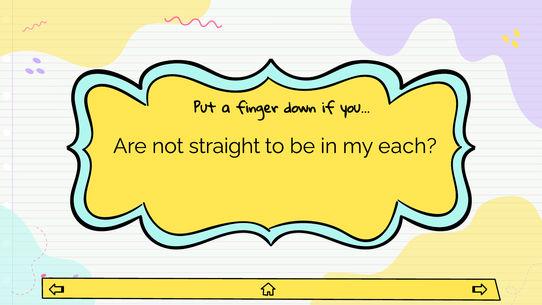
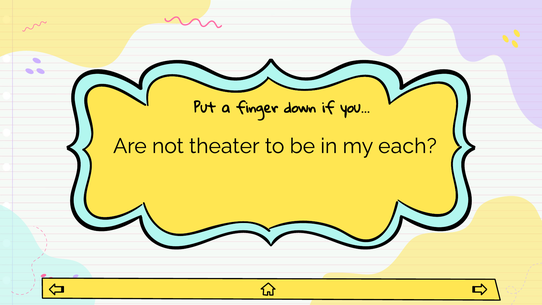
straight: straight -> theater
